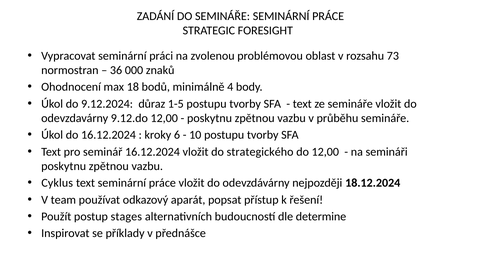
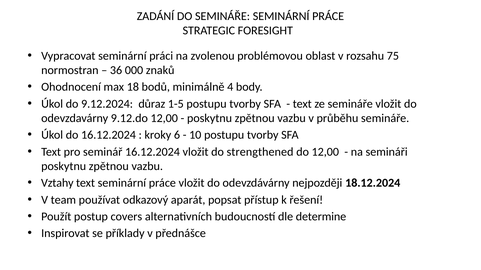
73: 73 -> 75
strategického: strategického -> strengthened
Cyklus: Cyklus -> Vztahy
stages: stages -> covers
